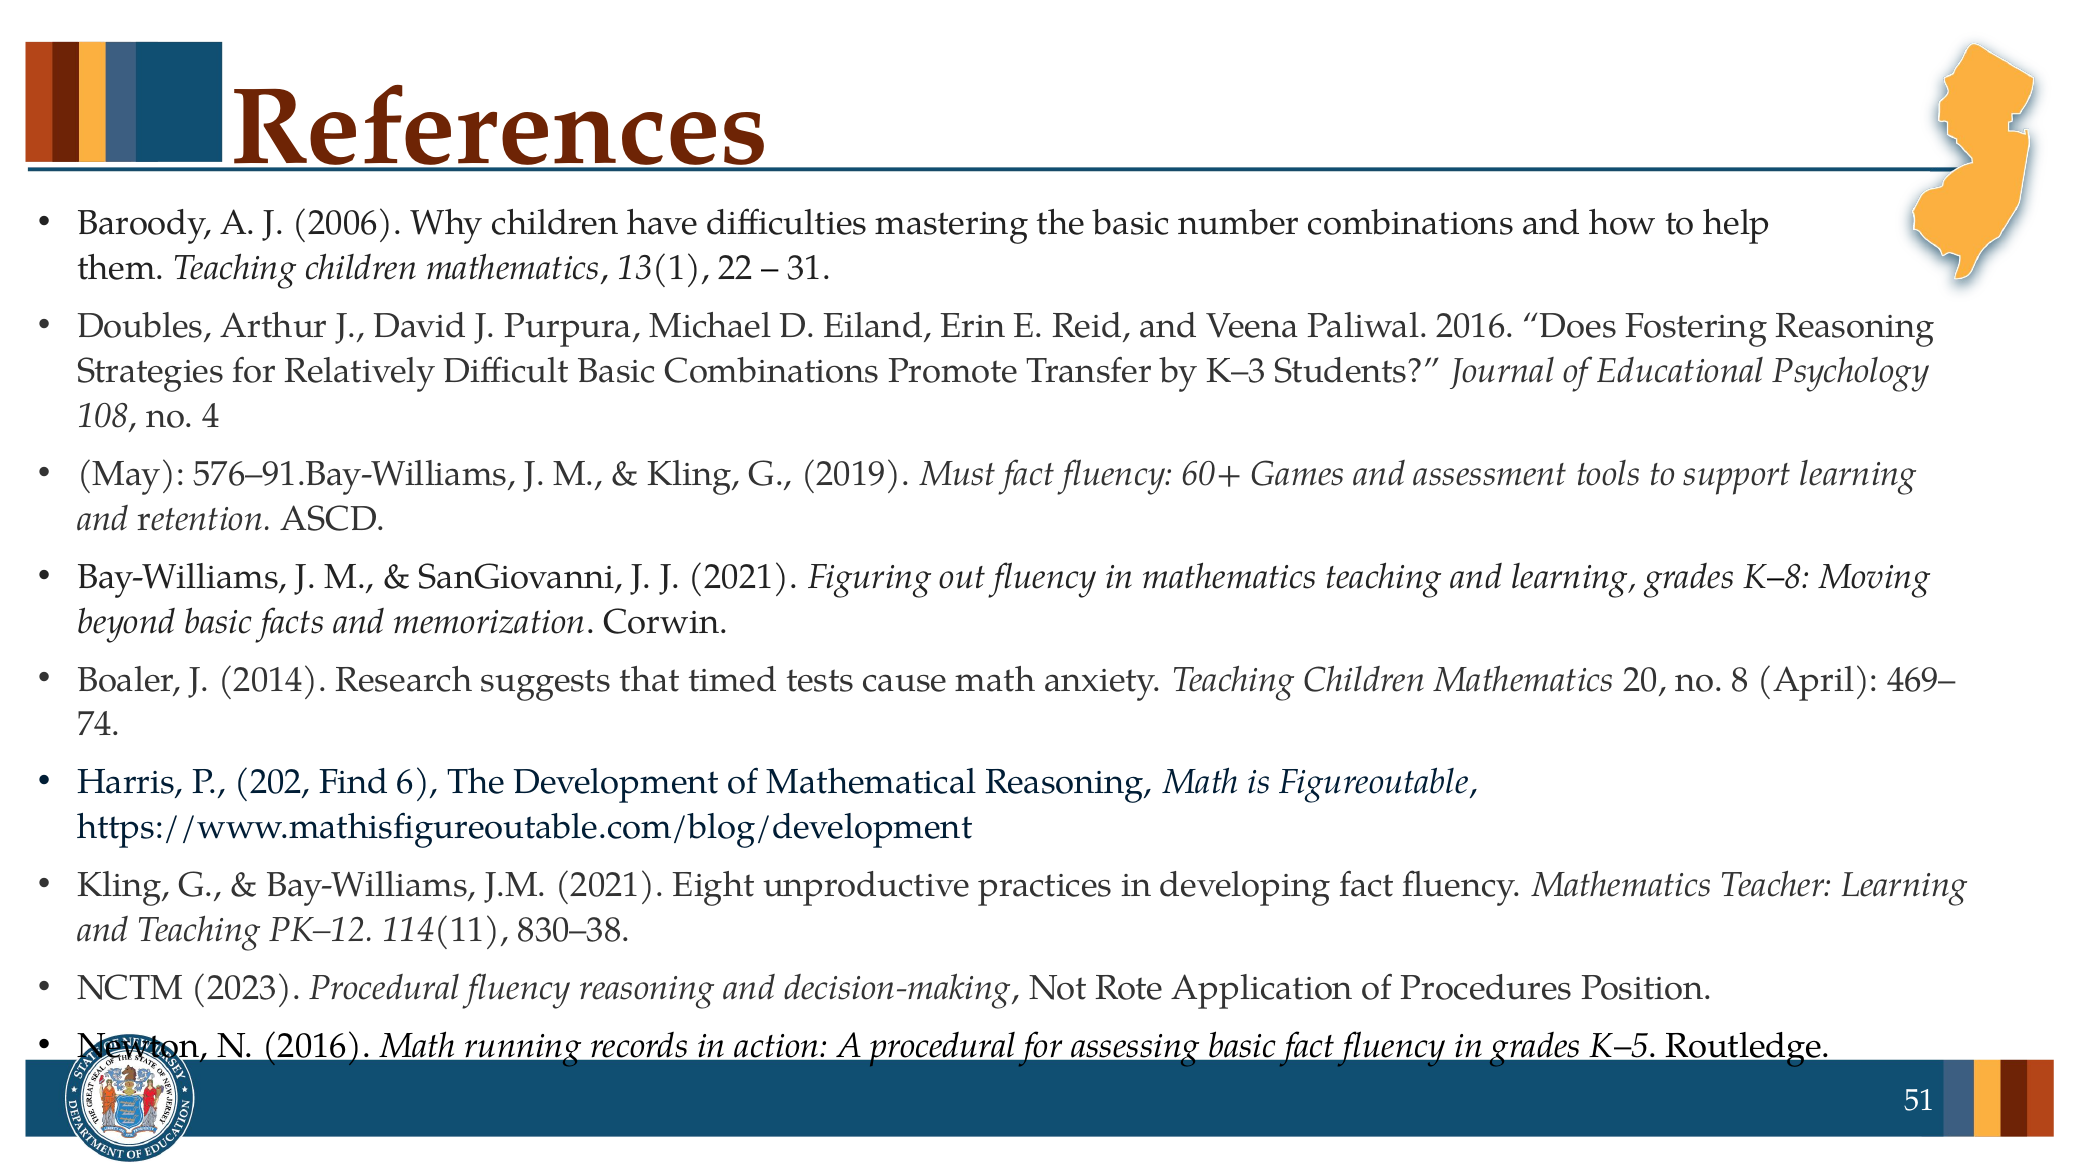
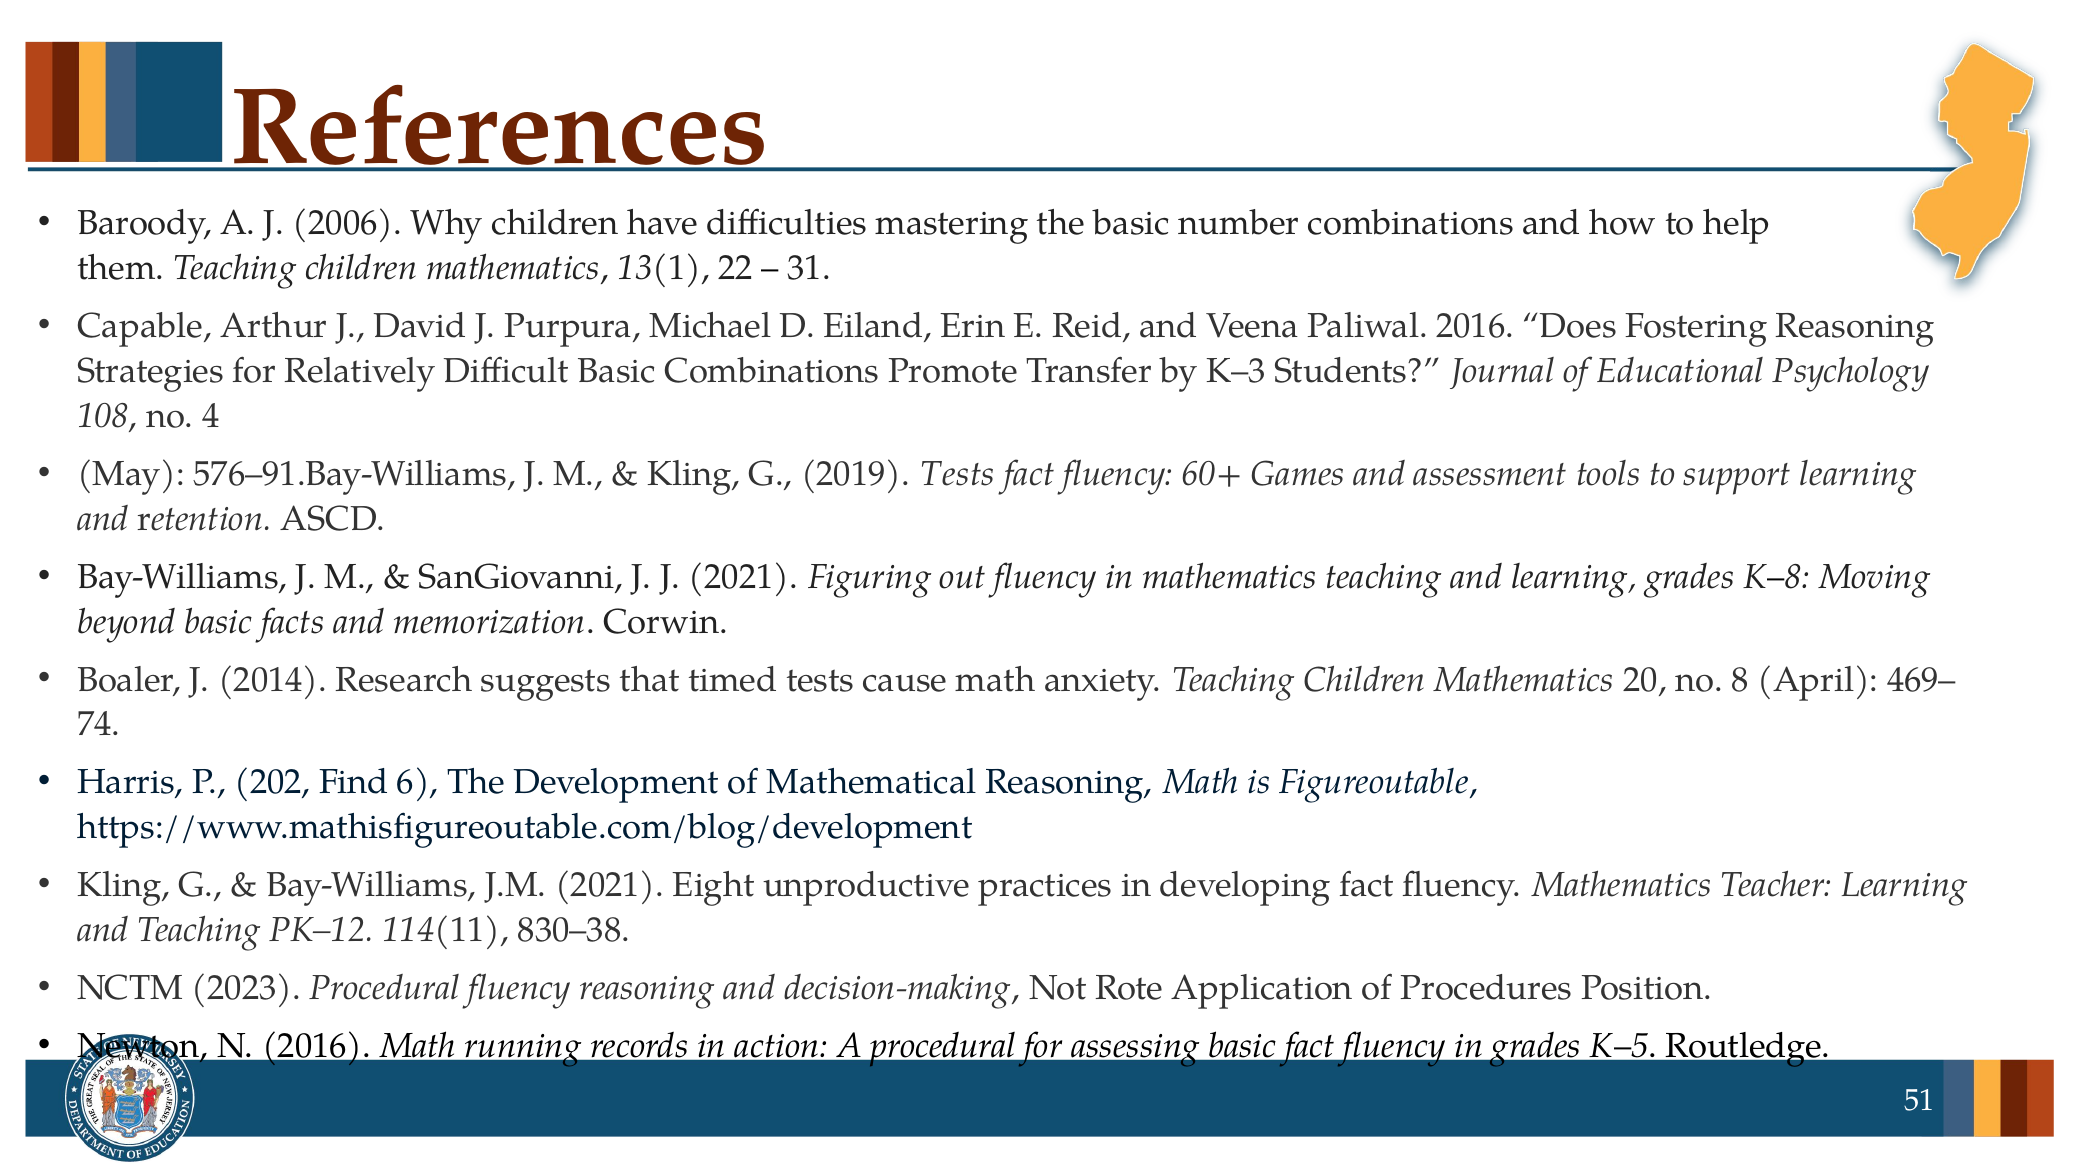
Doubles: Doubles -> Capable
2019 Must: Must -> Tests
